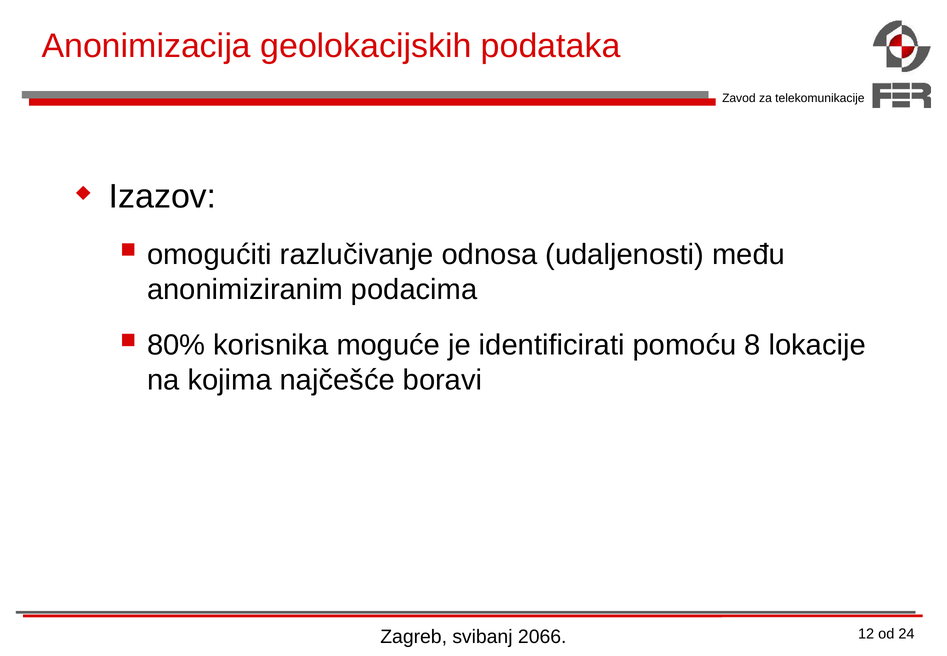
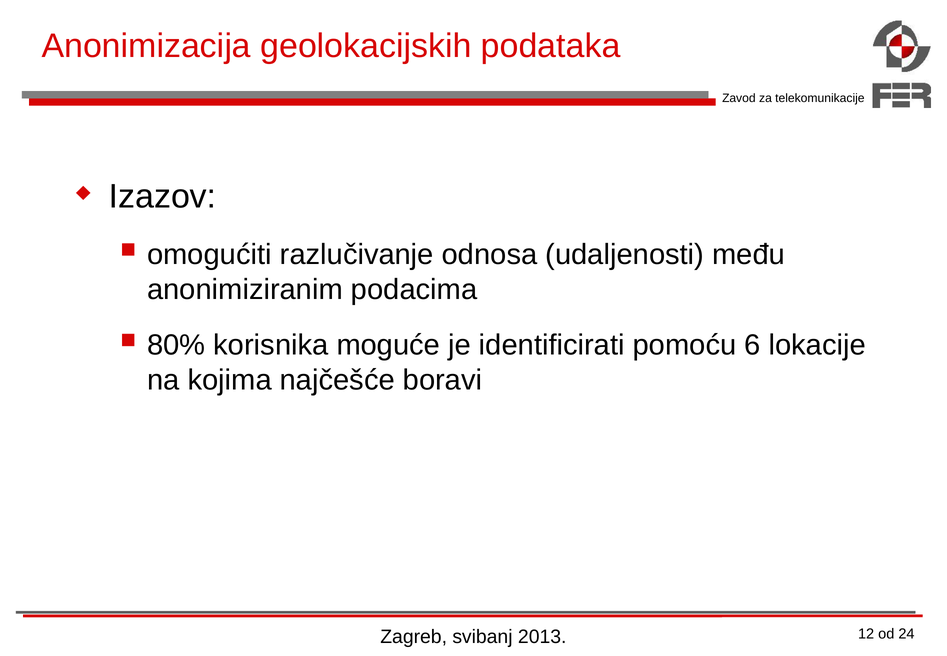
8: 8 -> 6
2066: 2066 -> 2013
